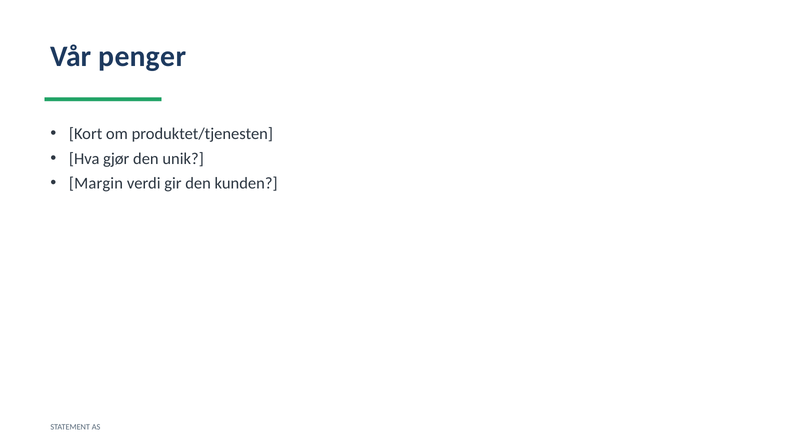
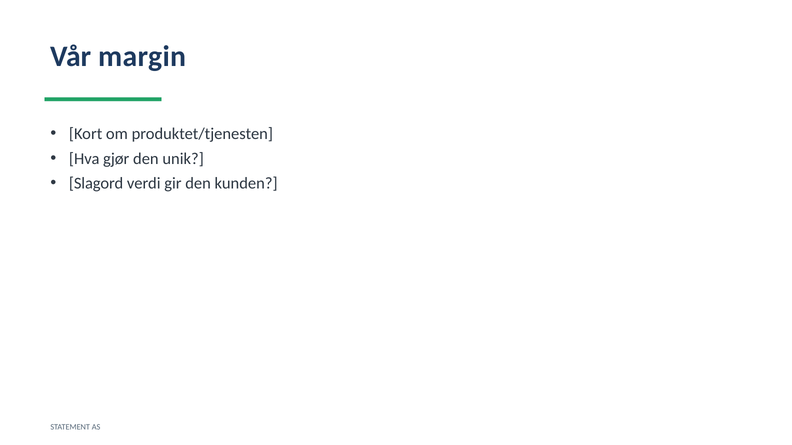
penger: penger -> margin
Margin: Margin -> Slagord
